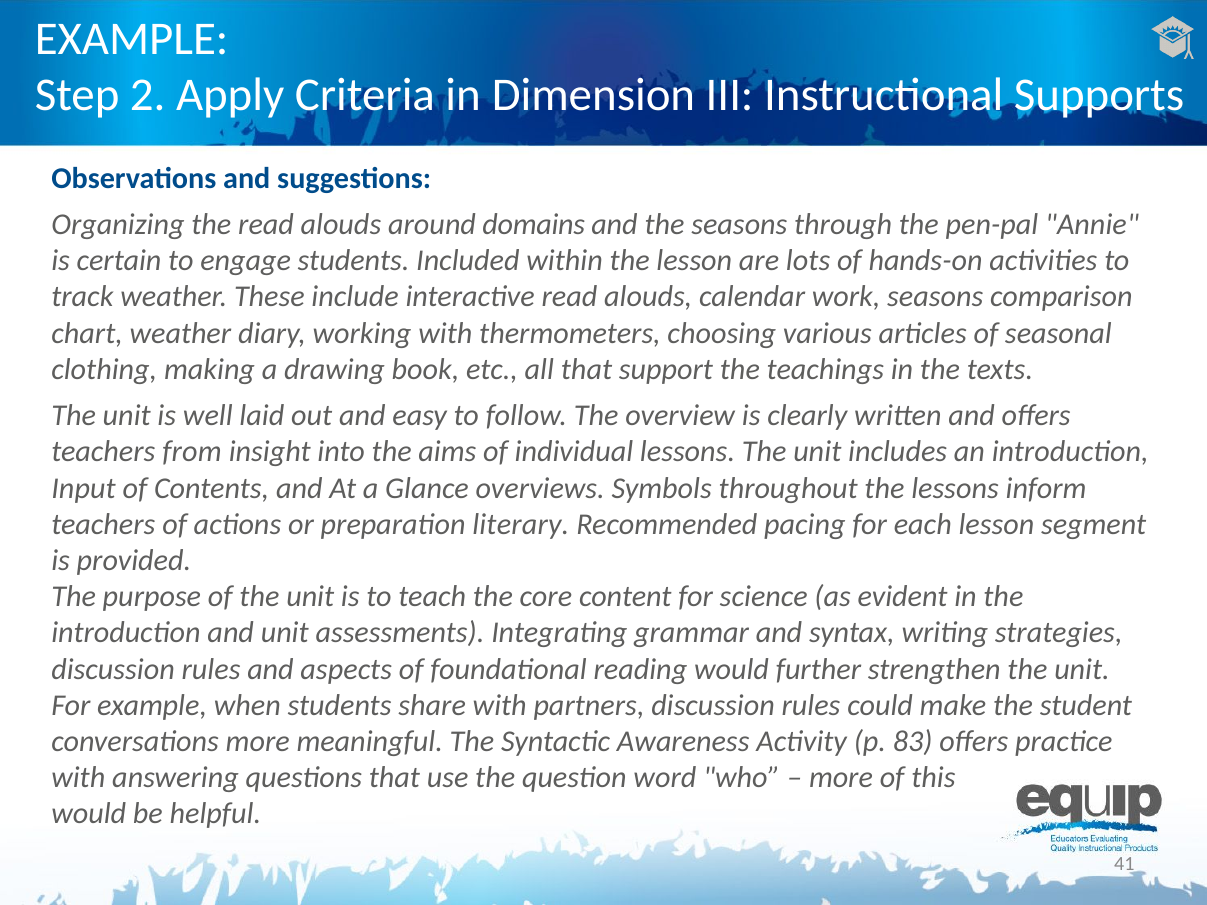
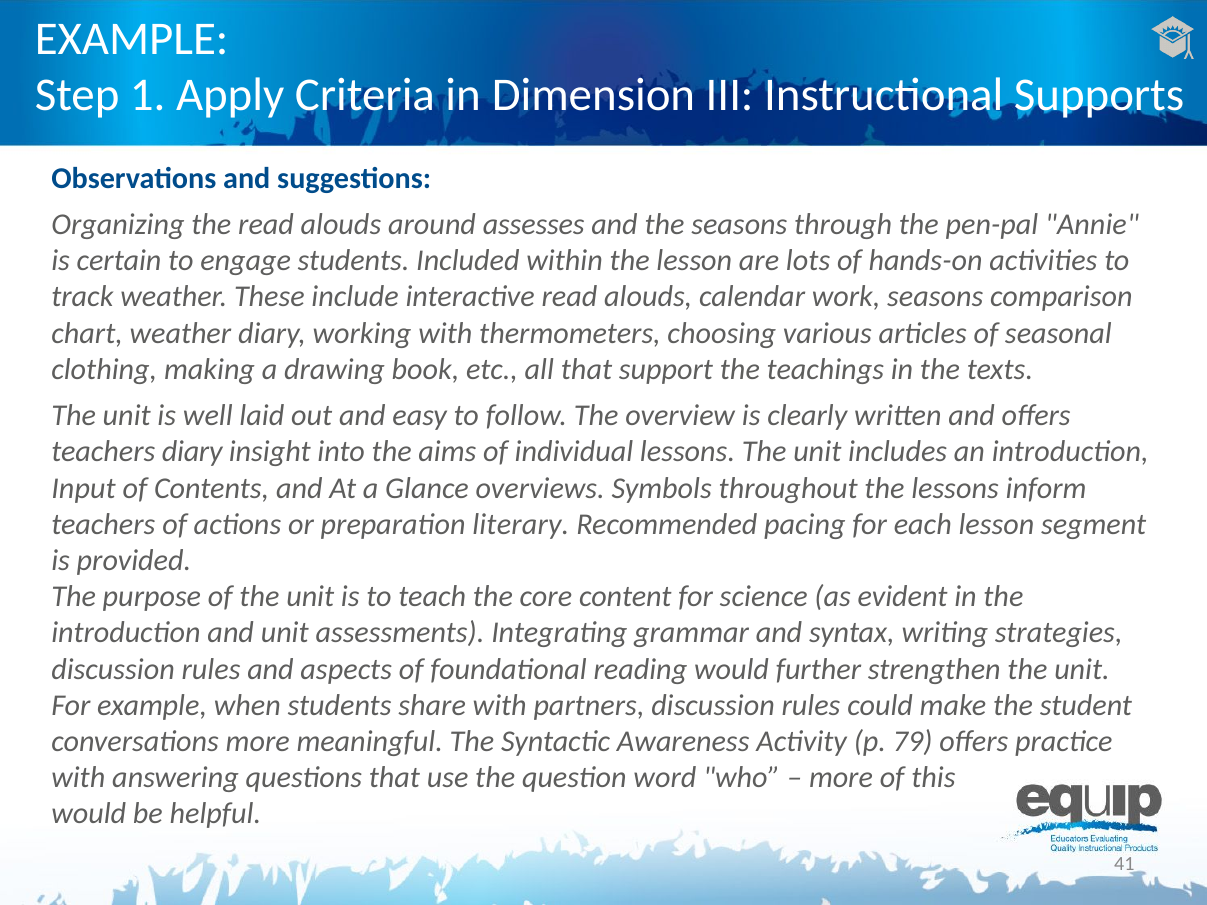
2: 2 -> 1
domains: domains -> assesses
teachers from: from -> diary
83: 83 -> 79
